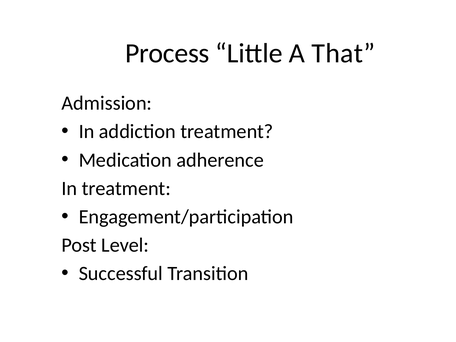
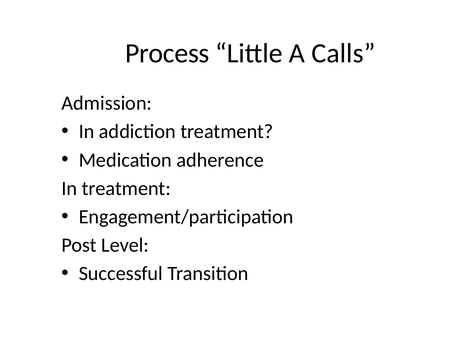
That: That -> Calls
